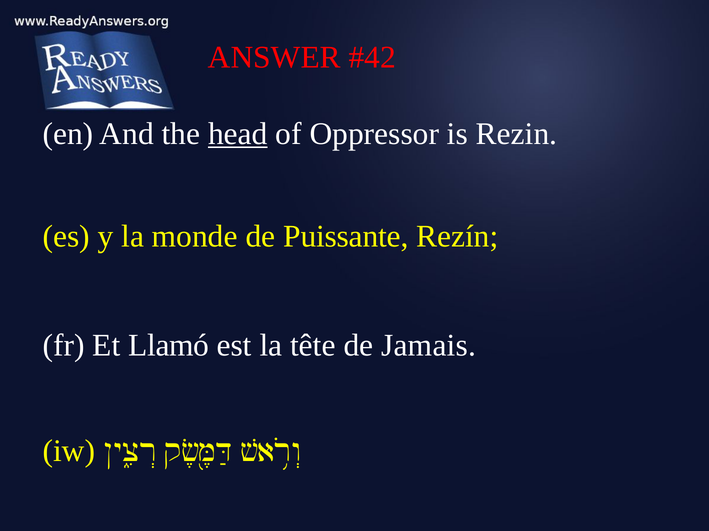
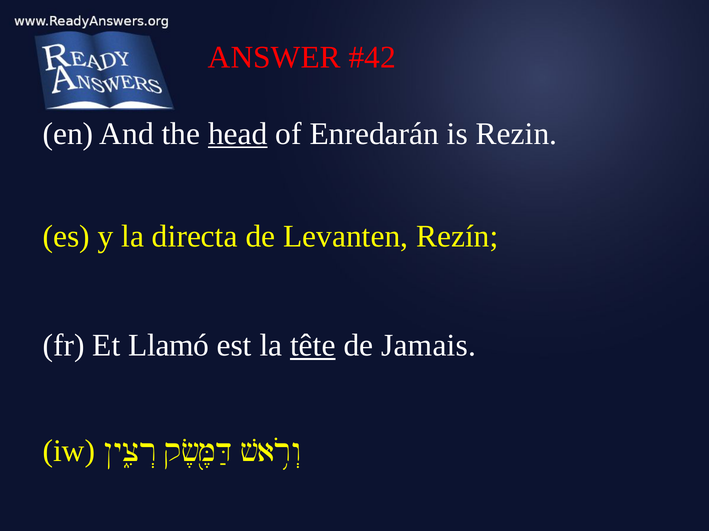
Oppressor: Oppressor -> Enredarán
monde: monde -> directa
Puissante: Puissante -> Levanten
tête underline: none -> present
